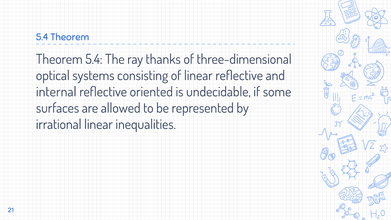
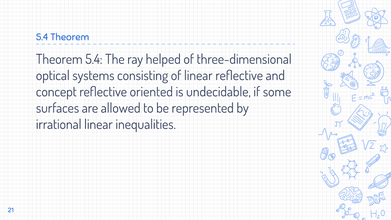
thanks: thanks -> helped
internal: internal -> concept
